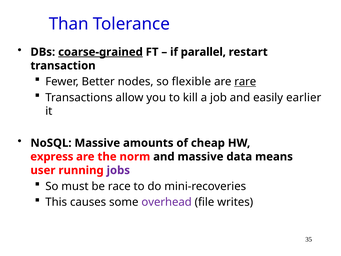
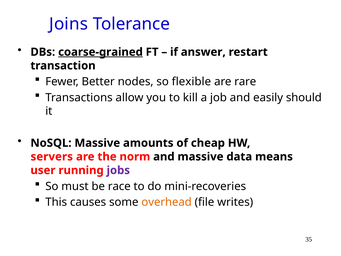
Than: Than -> Joins
parallel: parallel -> answer
rare underline: present -> none
earlier: earlier -> should
express: express -> servers
overhead colour: purple -> orange
